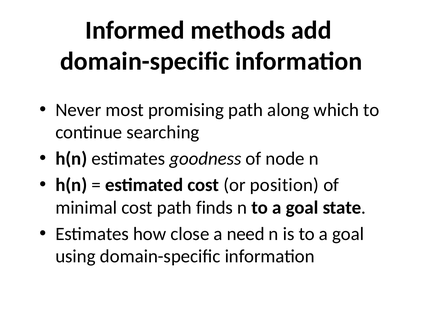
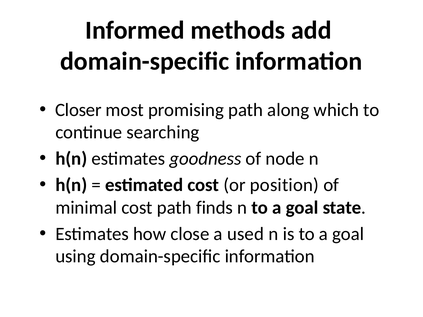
Never: Never -> Closer
need: need -> used
